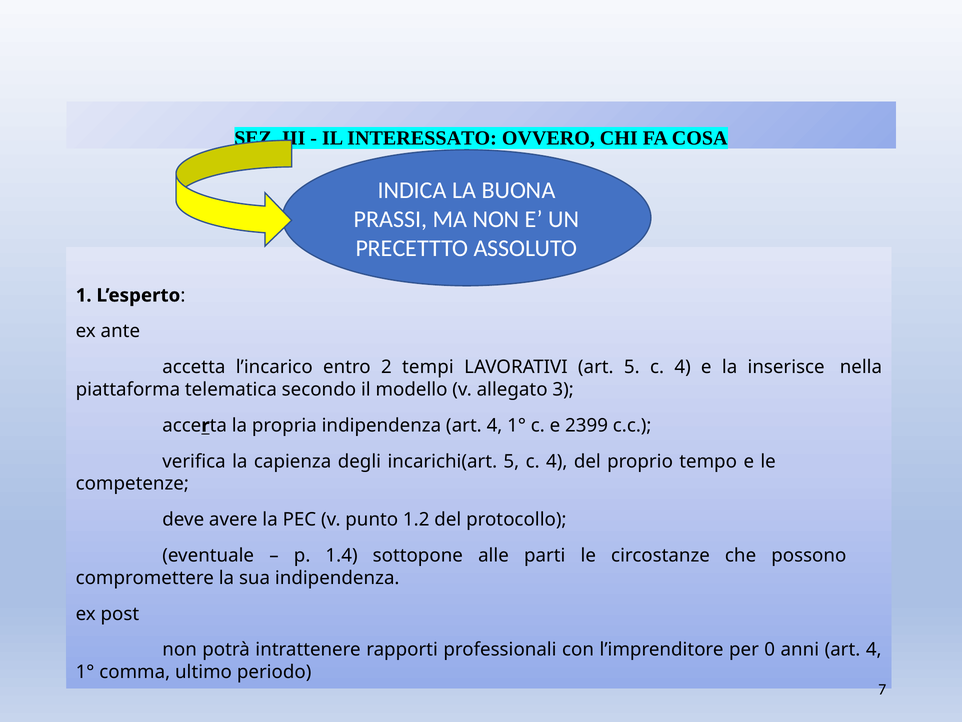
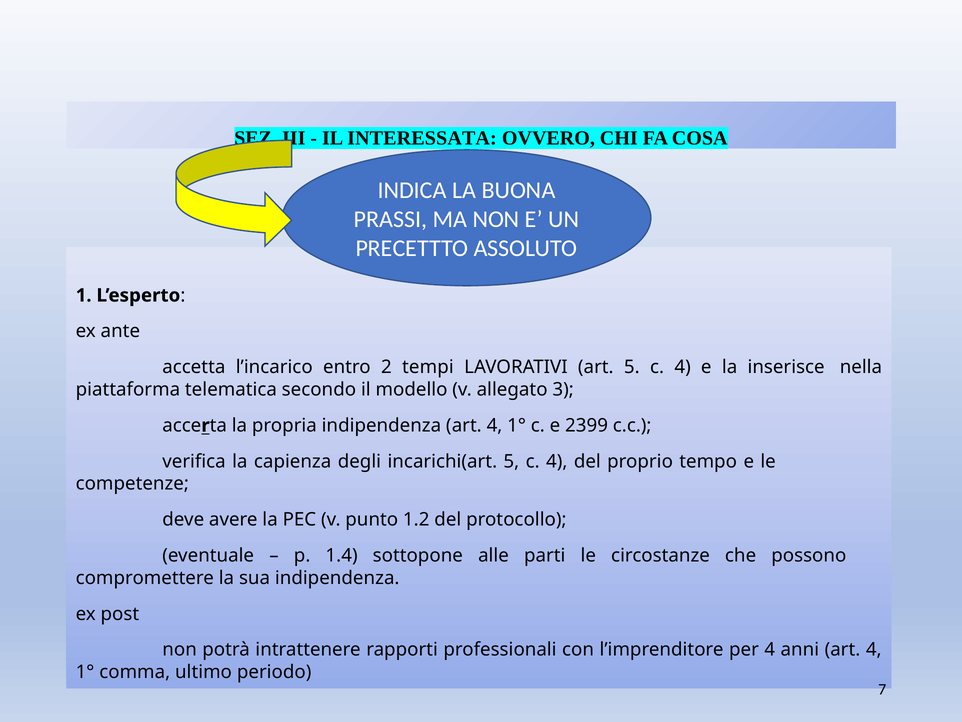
INTERESSATO: INTERESSATO -> INTERESSATA
per 0: 0 -> 4
